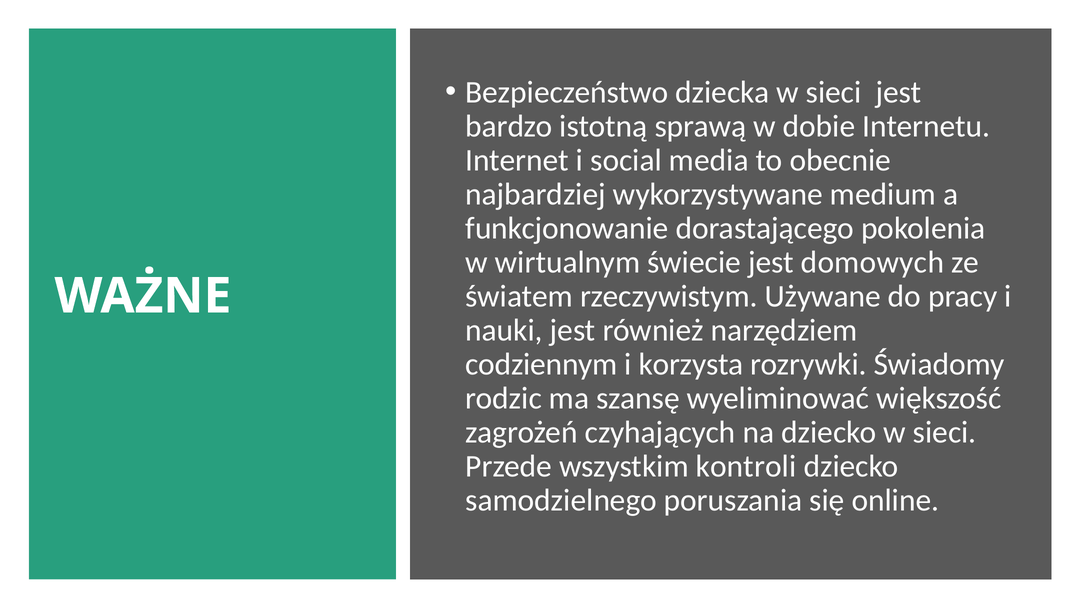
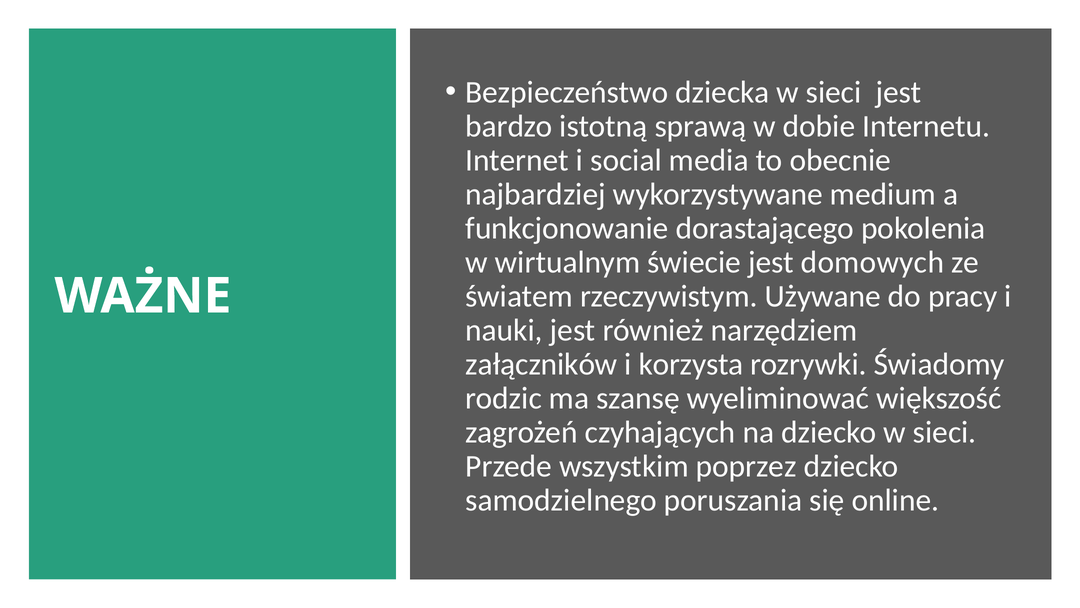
codziennym: codziennym -> załączników
kontroli: kontroli -> poprzez
